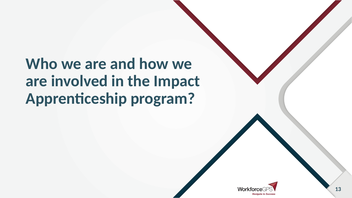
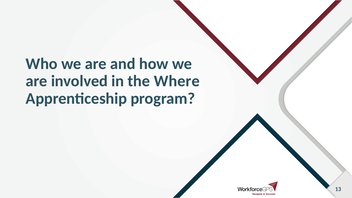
Impact: Impact -> Where
